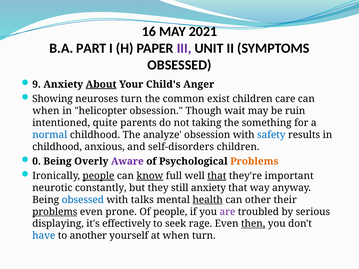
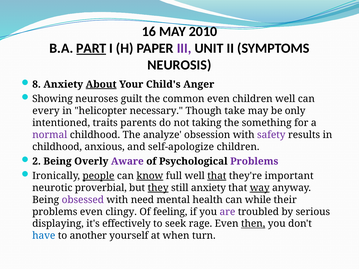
2021: 2021 -> 2010
PART underline: none -> present
OBSESSED at (179, 65): OBSESSED -> NEUROSIS
9: 9 -> 8
neuroses turn: turn -> guilt
common exist: exist -> even
children care: care -> well
when at (46, 111): when -> every
helicopter obsession: obsession -> necessary
wait: wait -> take
ruin: ruin -> only
quite: quite -> traits
normal colour: blue -> purple
safety colour: blue -> purple
self-disorders: self-disorders -> self-apologize
0: 0 -> 2
Problems at (254, 161) colour: orange -> purple
constantly: constantly -> proverbial
they underline: none -> present
way underline: none -> present
obsessed at (83, 200) colour: blue -> purple
talks: talks -> need
health underline: present -> none
other: other -> while
problems at (55, 212) underline: present -> none
prone: prone -> clingy
Of people: people -> feeling
